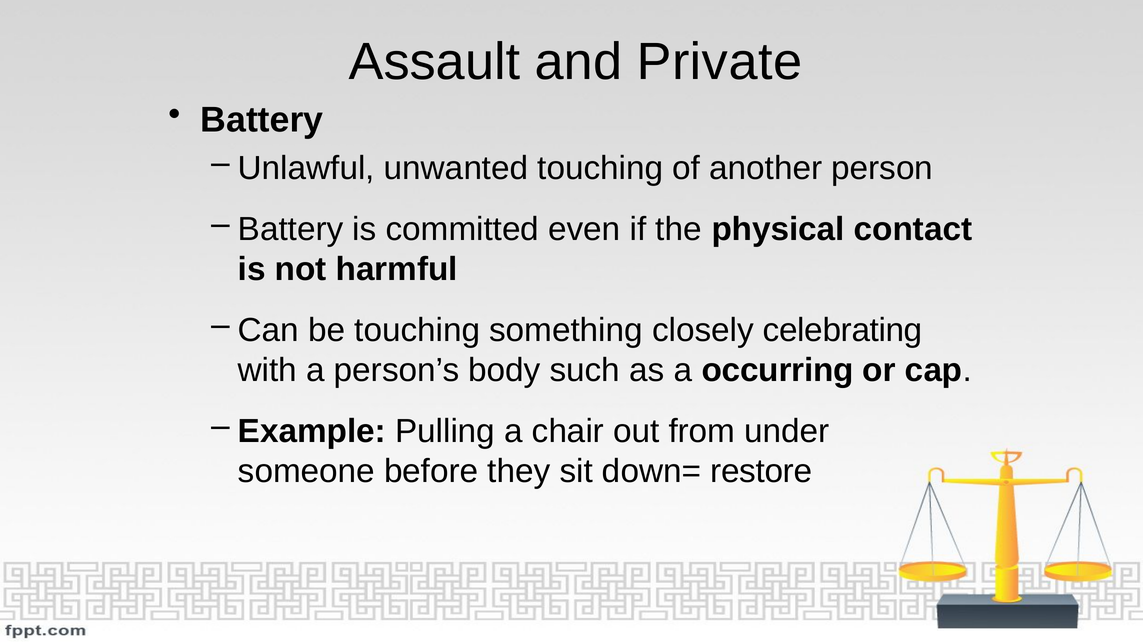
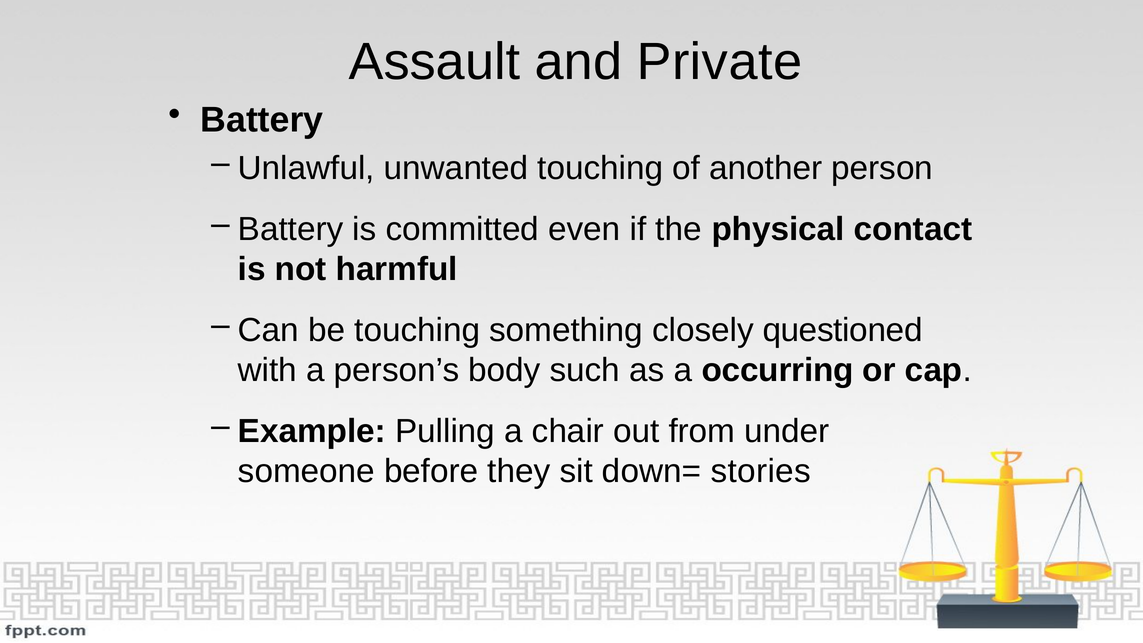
celebrating: celebrating -> questioned
restore: restore -> stories
